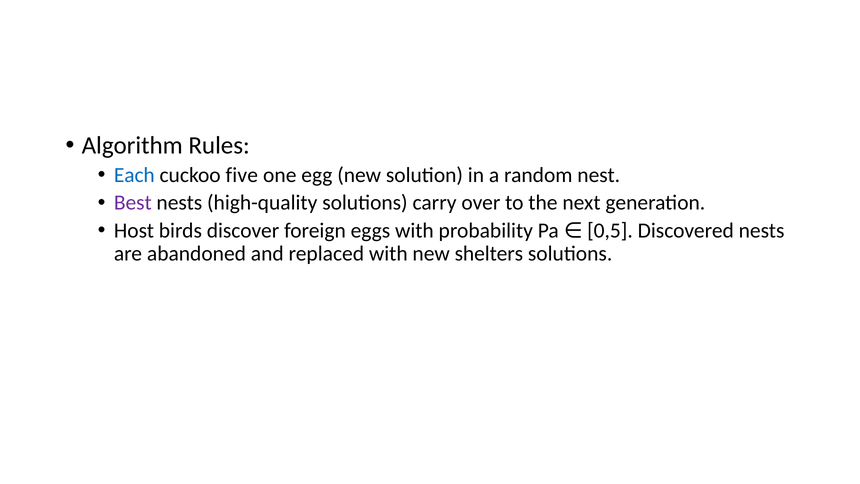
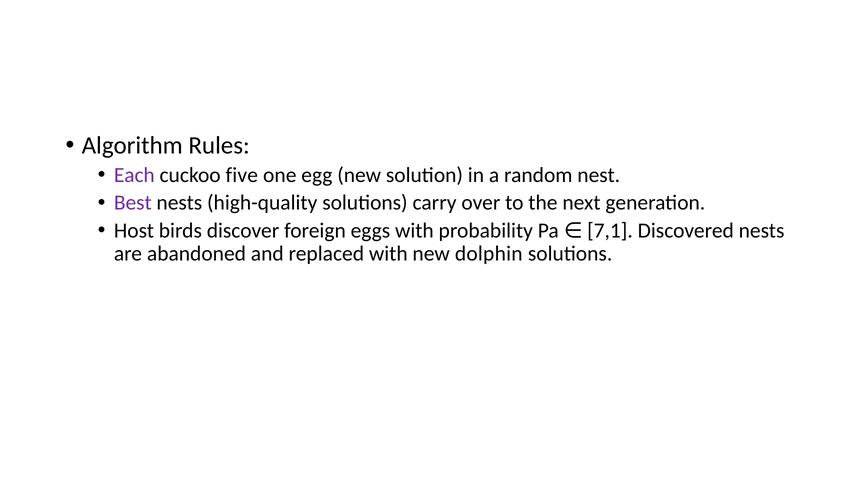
Each colour: blue -> purple
0,5: 0,5 -> 7,1
shelters: shelters -> dolphin
